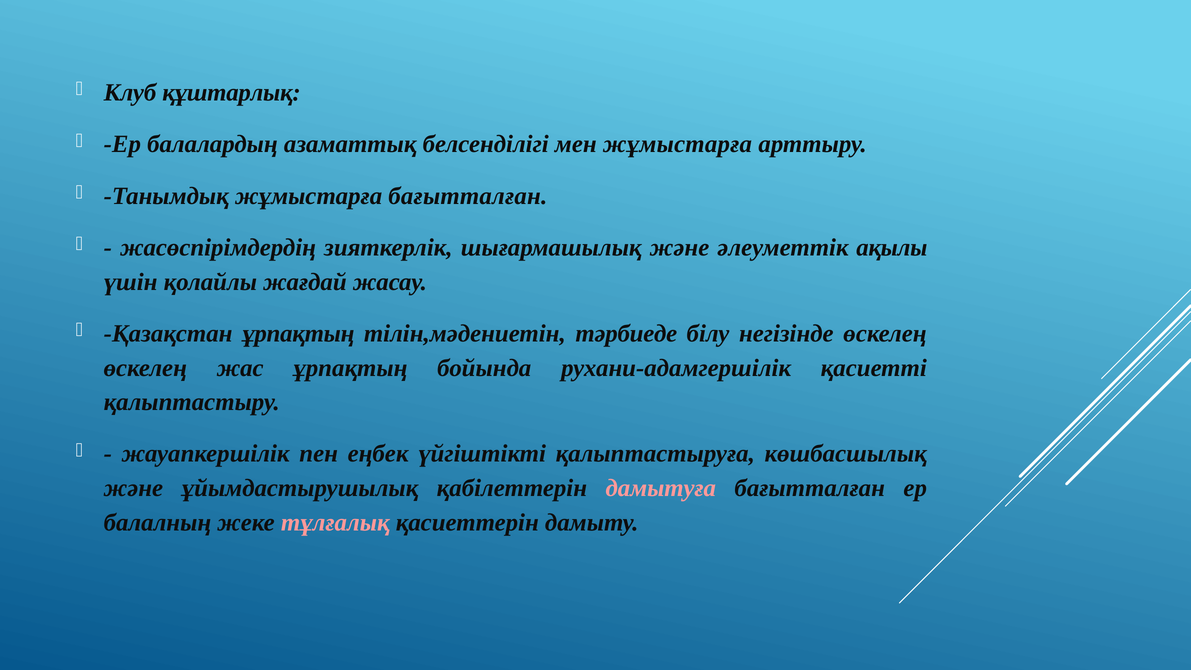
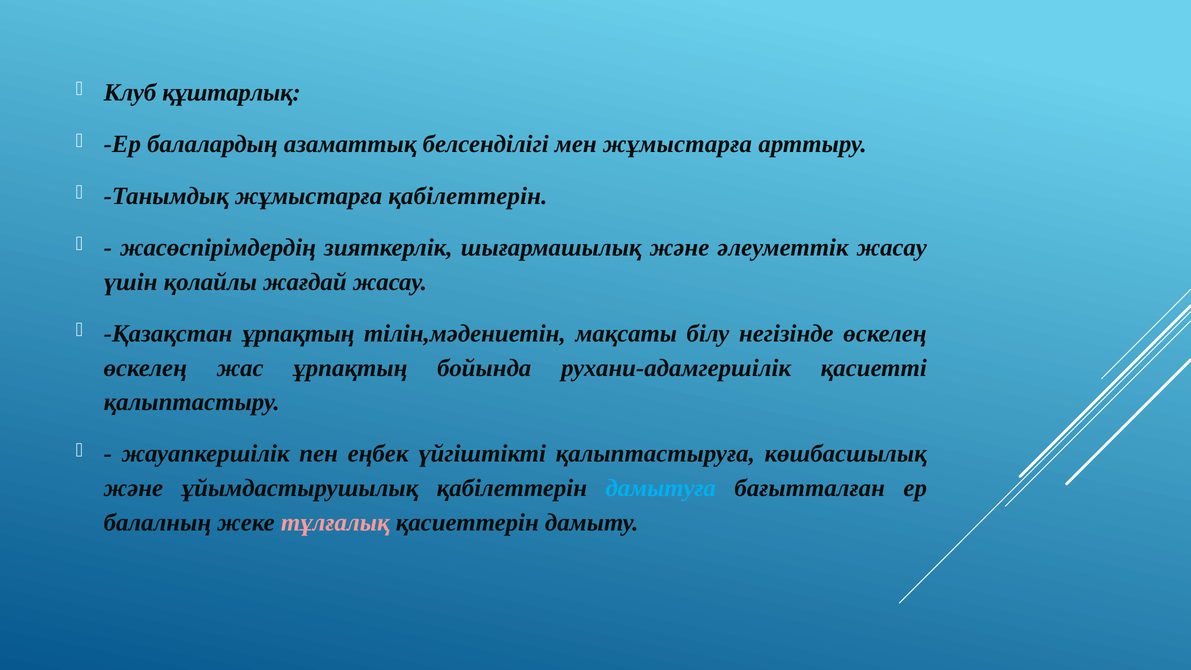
жұмыстарға бағытталған: бағытталған -> қабілеттерін
әлеуметтік ақылы: ақылы -> жасау
тәрбиеде: тәрбиеде -> мақсаты
дамытуға colour: pink -> light blue
